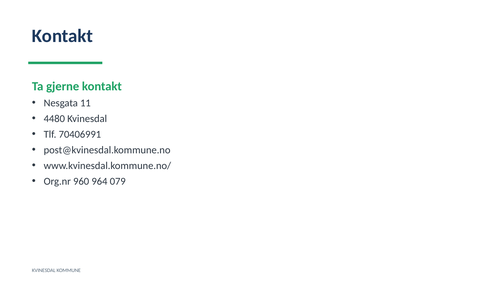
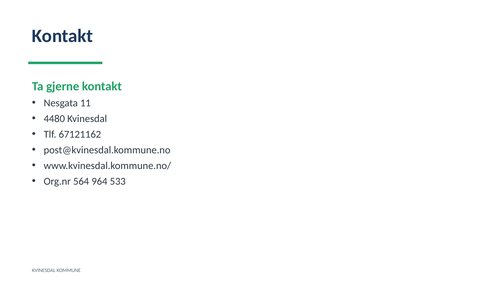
70406991: 70406991 -> 67121162
960: 960 -> 564
079: 079 -> 533
